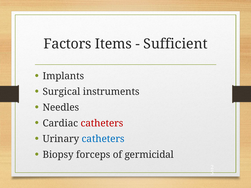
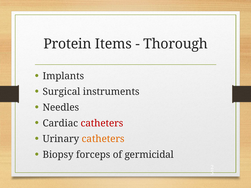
Factors: Factors -> Protein
Sufficient: Sufficient -> Thorough
catheters at (103, 139) colour: blue -> orange
